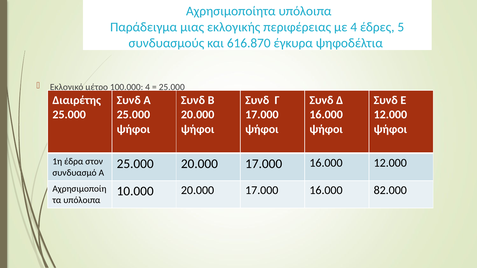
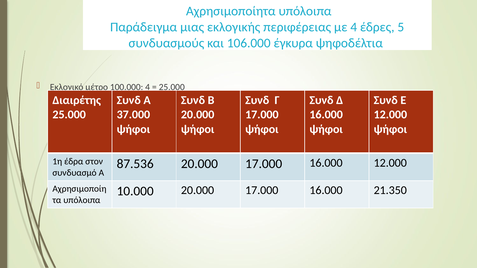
616.870: 616.870 -> 106.000
25.000 at (133, 115): 25.000 -> 37.000
25.000 at (135, 164): 25.000 -> 87.536
82.000: 82.000 -> 21.350
